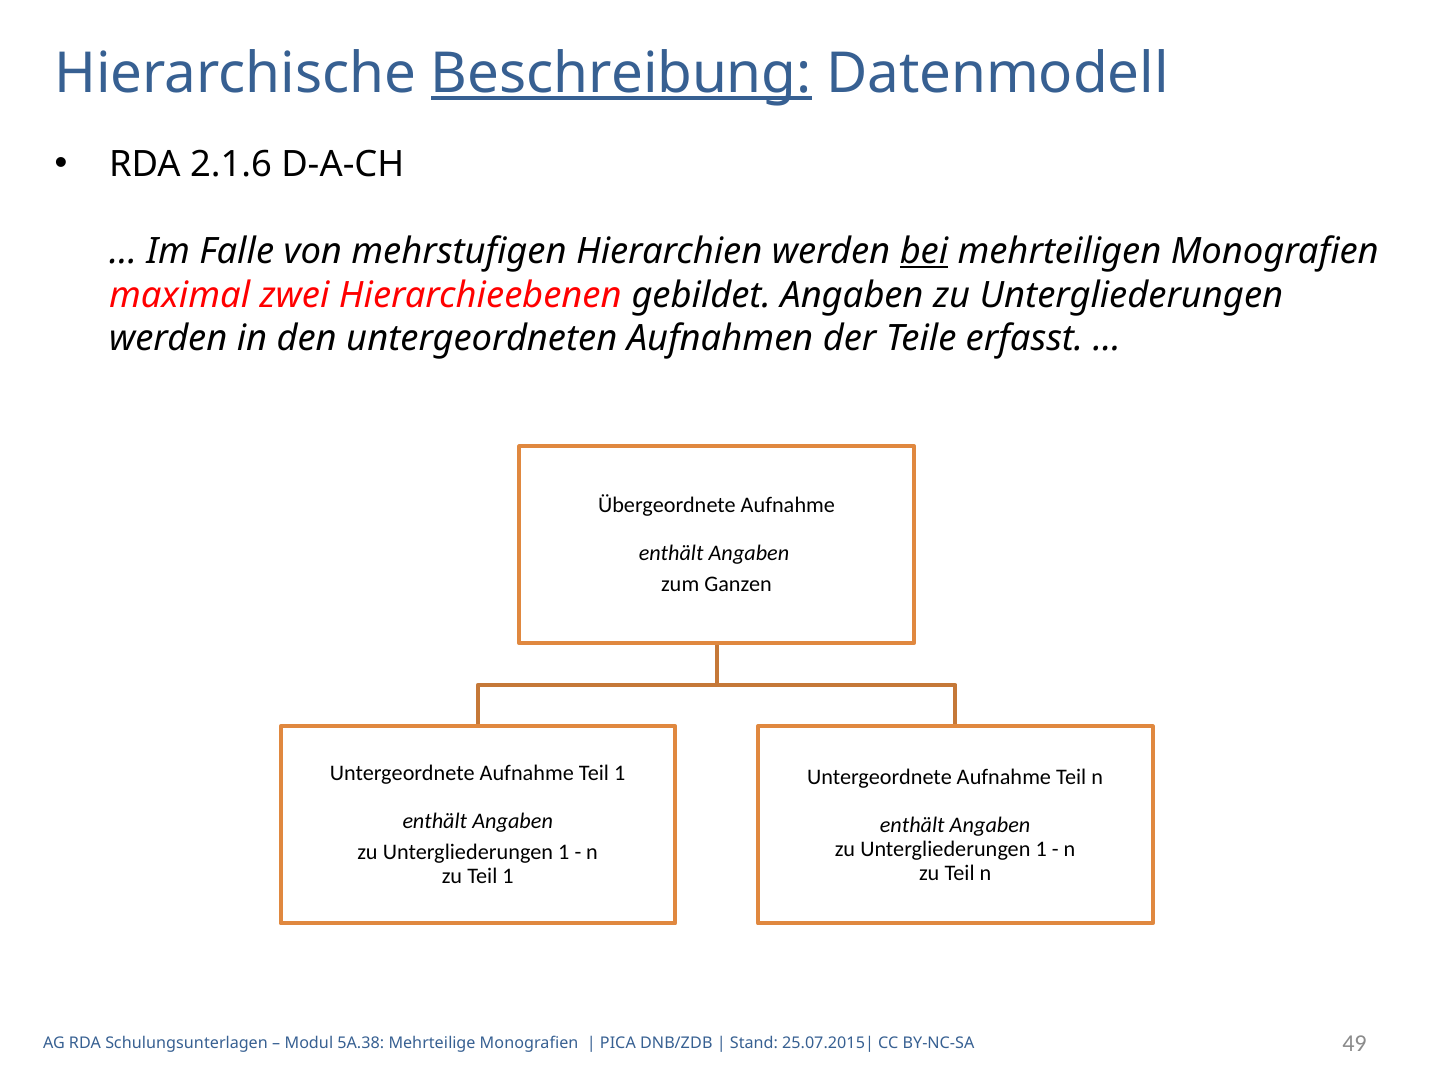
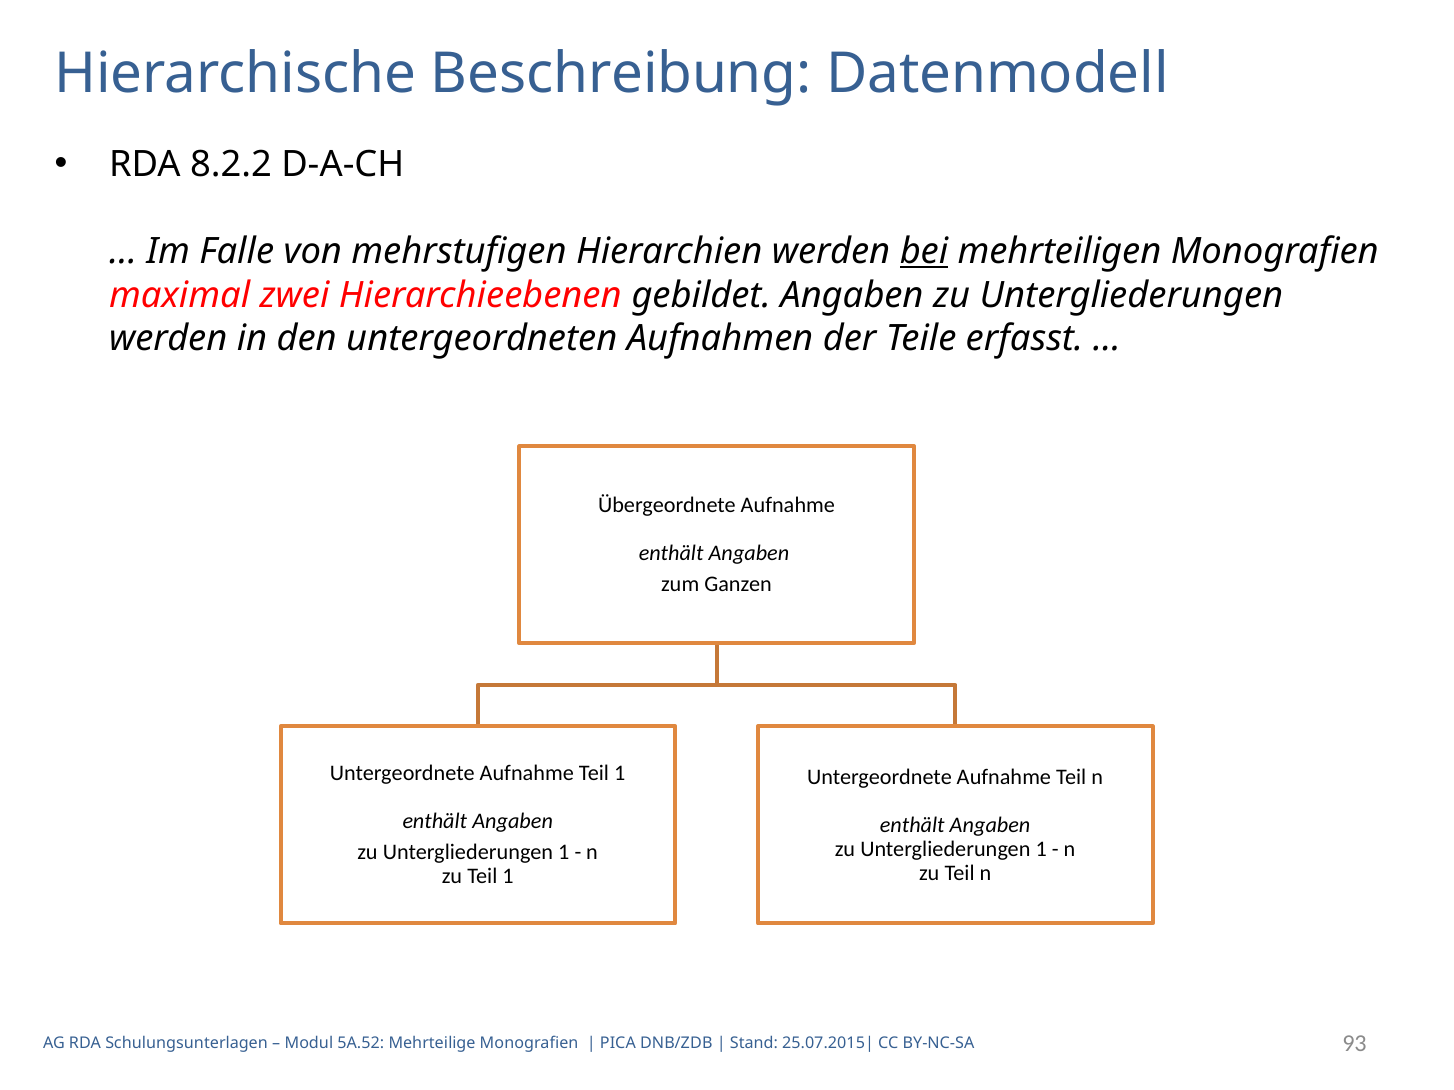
Beschreibung underline: present -> none
2.1.6: 2.1.6 -> 8.2.2
5A.38: 5A.38 -> 5A.52
49: 49 -> 93
